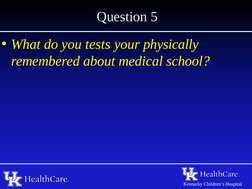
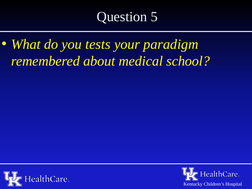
physically: physically -> paradigm
